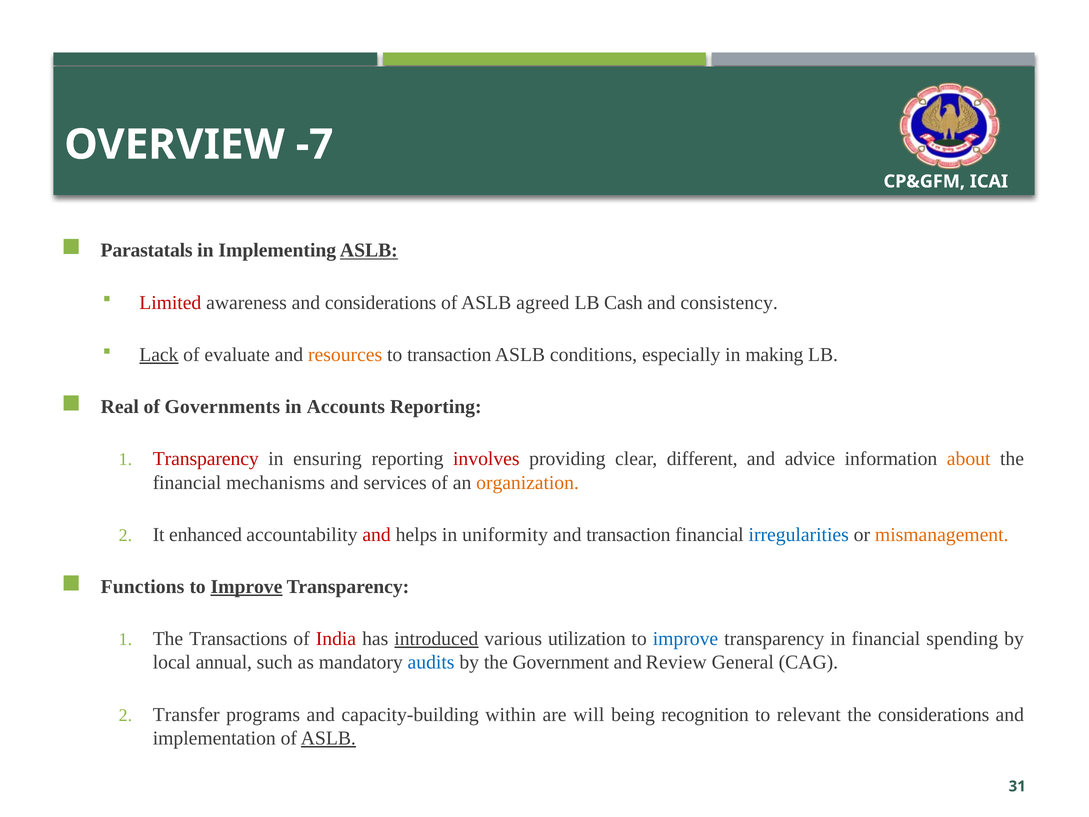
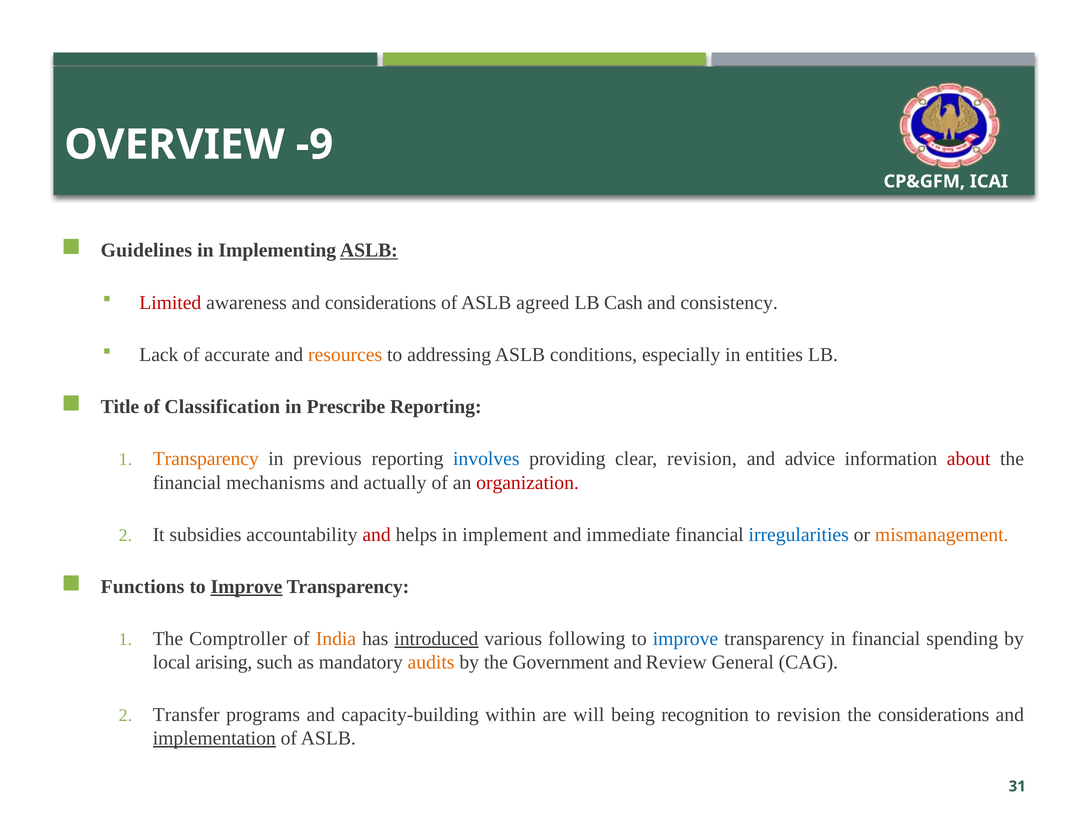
-7: -7 -> -9
Parastatals: Parastatals -> Guidelines
Lack underline: present -> none
evaluate: evaluate -> accurate
to transaction: transaction -> addressing
making: making -> entities
Real: Real -> Title
Governments: Governments -> Classification
Accounts: Accounts -> Prescribe
Transparency at (206, 459) colour: red -> orange
ensuring: ensuring -> previous
involves colour: red -> blue
clear different: different -> revision
about colour: orange -> red
services: services -> actually
organization colour: orange -> red
enhanced: enhanced -> subsidies
uniformity: uniformity -> implement
and transaction: transaction -> immediate
Transactions: Transactions -> Comptroller
India colour: red -> orange
utilization: utilization -> following
annual: annual -> arising
audits colour: blue -> orange
to relevant: relevant -> revision
implementation underline: none -> present
ASLB at (328, 738) underline: present -> none
